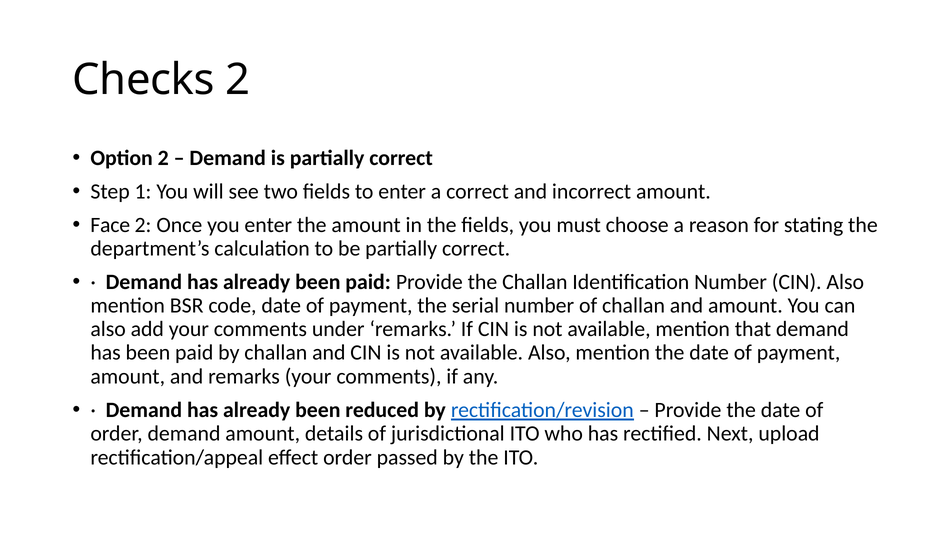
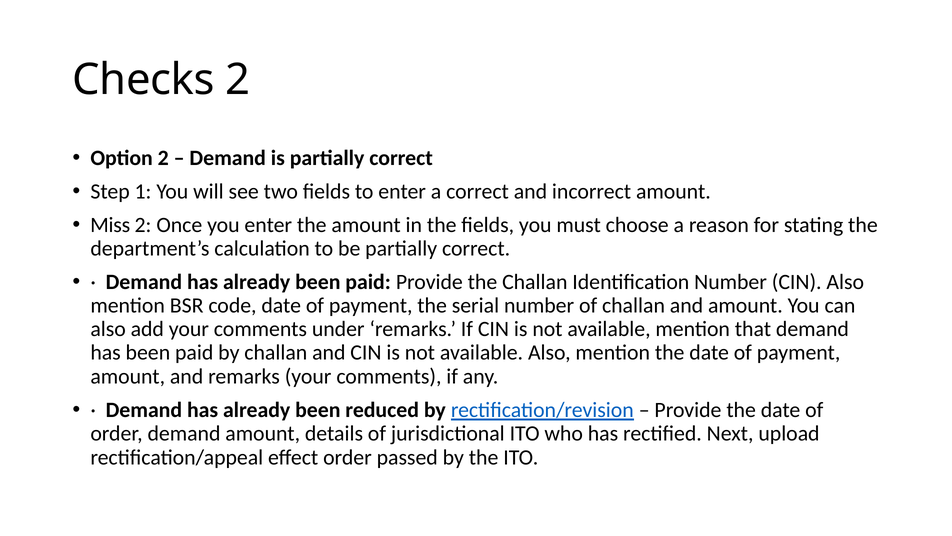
Face: Face -> Miss
